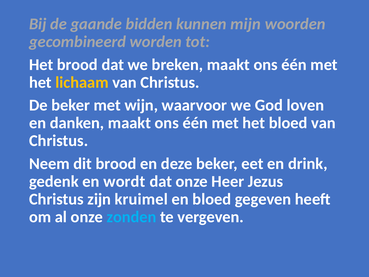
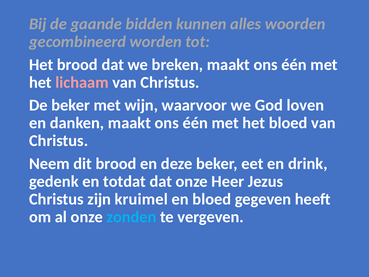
mijn: mijn -> alles
lichaam colour: yellow -> pink
wordt: wordt -> totdat
